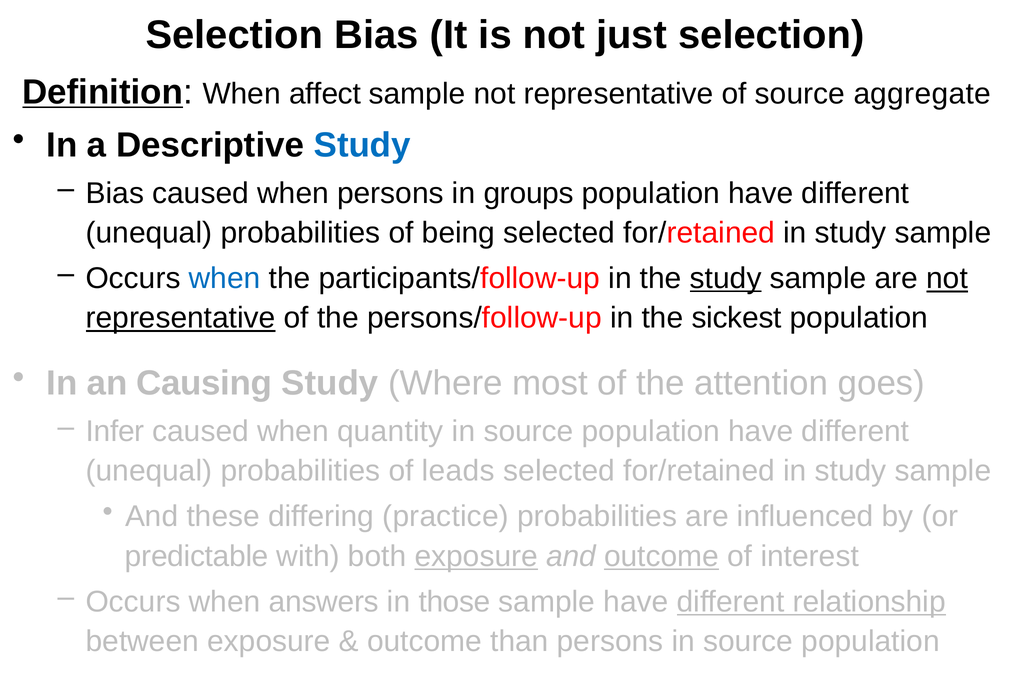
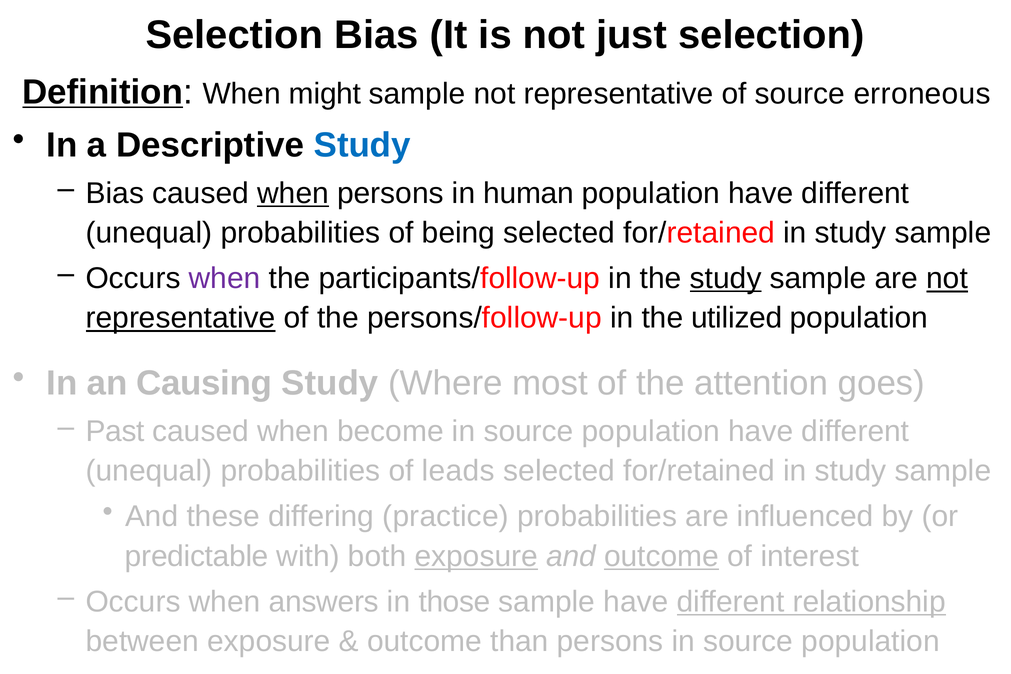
affect: affect -> might
aggregate: aggregate -> erroneous
when at (293, 193) underline: none -> present
groups: groups -> human
when at (225, 278) colour: blue -> purple
sickest: sickest -> utilized
Infer: Infer -> Past
quantity: quantity -> become
